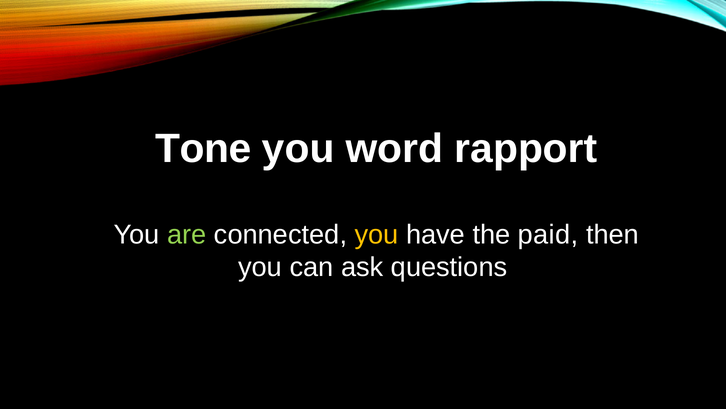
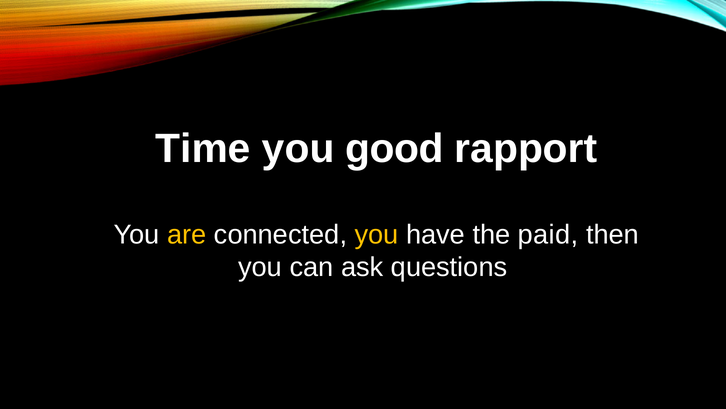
Tone: Tone -> Time
word: word -> good
are colour: light green -> yellow
